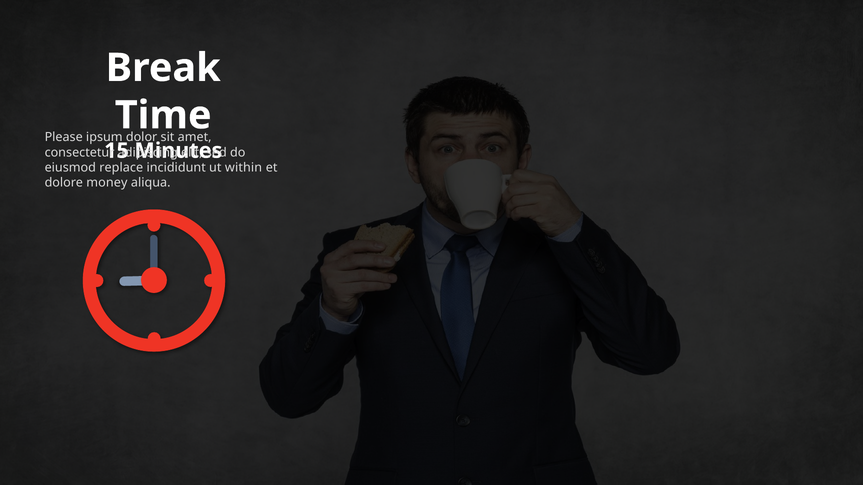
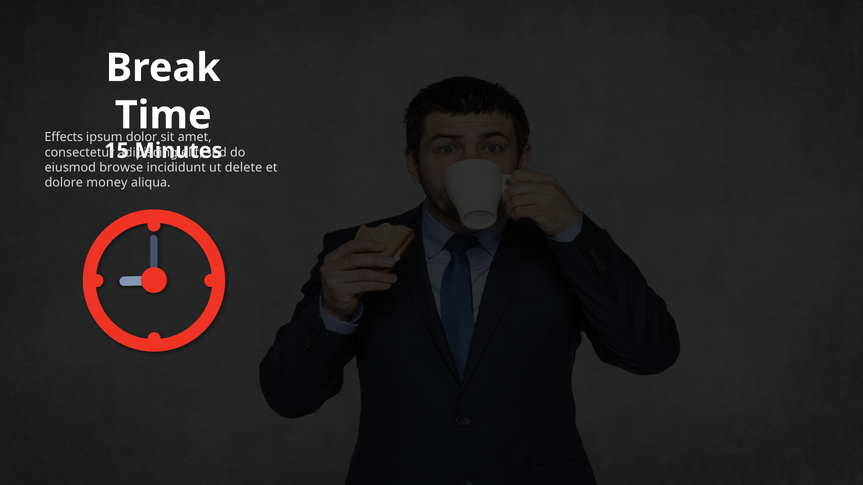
Please: Please -> Effects
replace: replace -> browse
within: within -> delete
